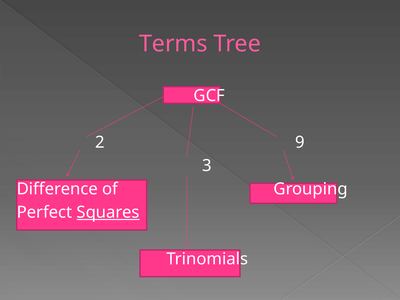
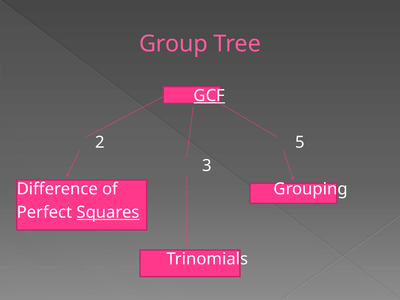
Terms: Terms -> Group
GCF underline: none -> present
9: 9 -> 5
